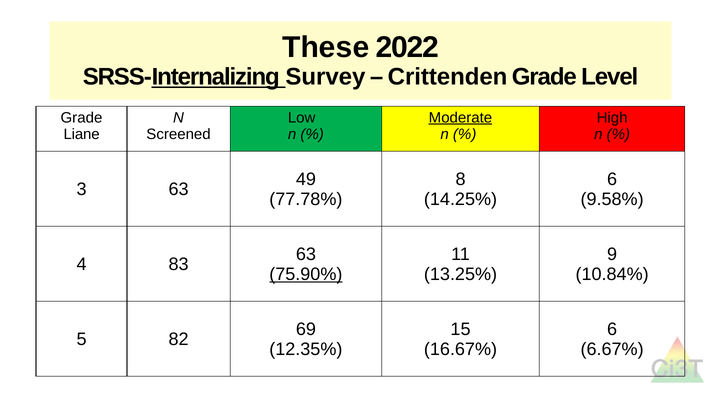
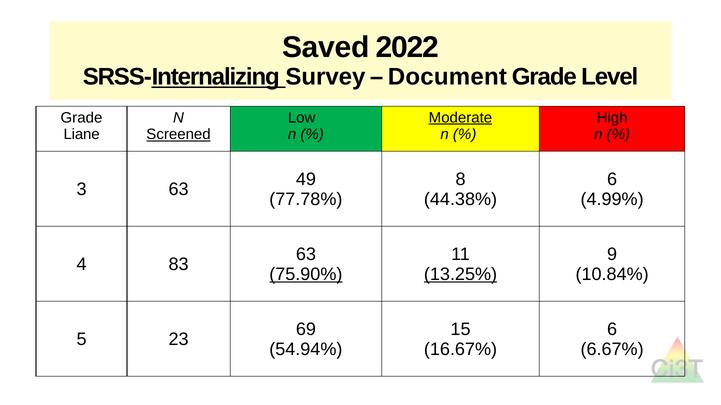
These: These -> Saved
Crittenden: Crittenden -> Document
Screened underline: none -> present
14.25%: 14.25% -> 44.38%
9.58%: 9.58% -> 4.99%
13.25% underline: none -> present
82: 82 -> 23
12.35%: 12.35% -> 54.94%
